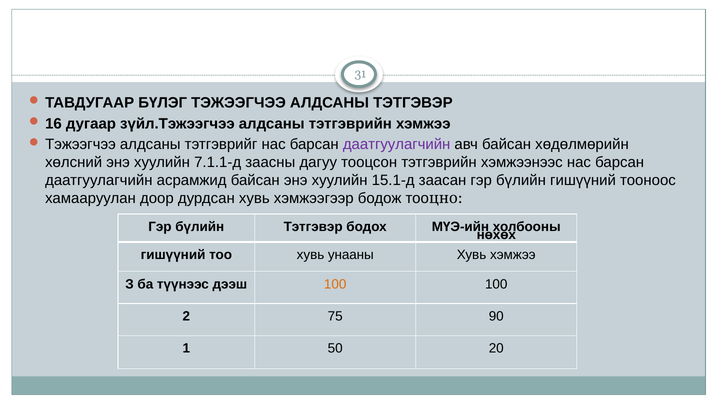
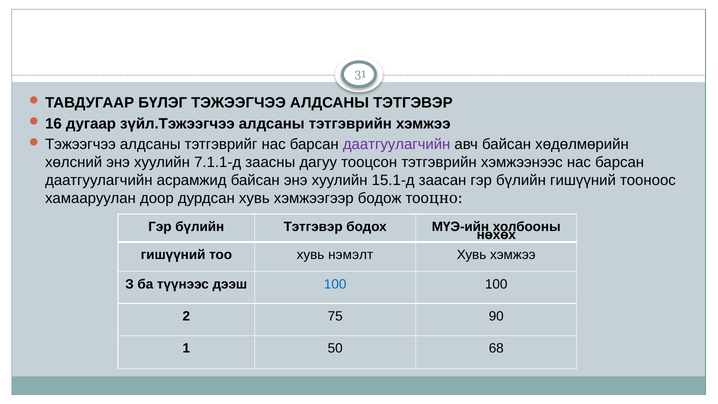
унааны: унааны -> нэмэлт
100 at (335, 284) colour: orange -> blue
20: 20 -> 68
